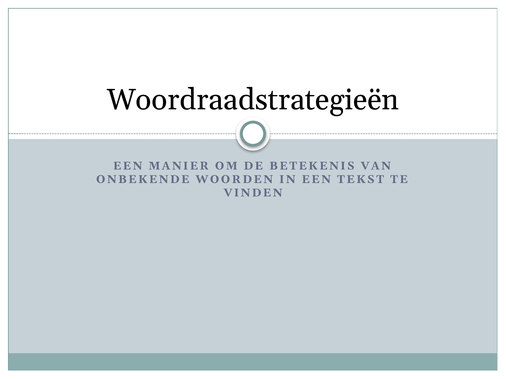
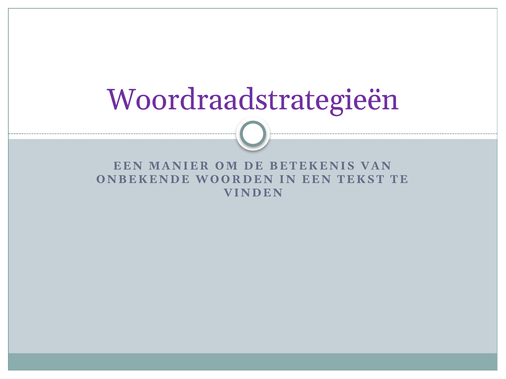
Woordraadstrategieën colour: black -> purple
